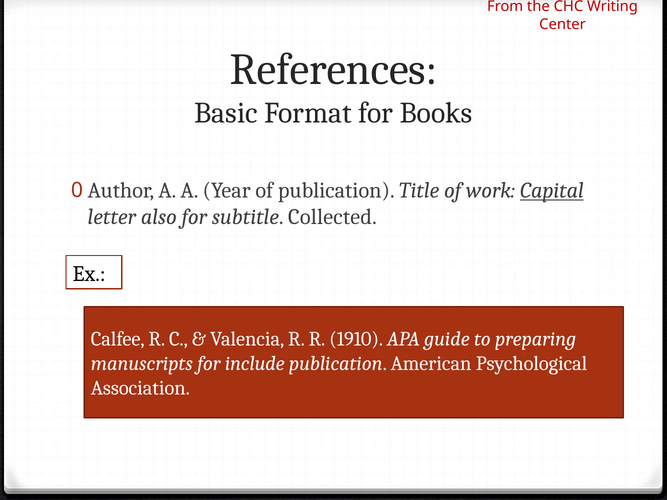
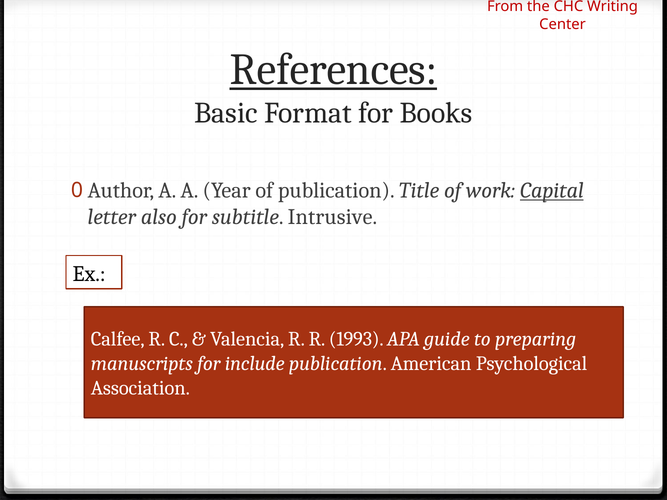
References underline: none -> present
Collected: Collected -> Intrusive
1910: 1910 -> 1993
